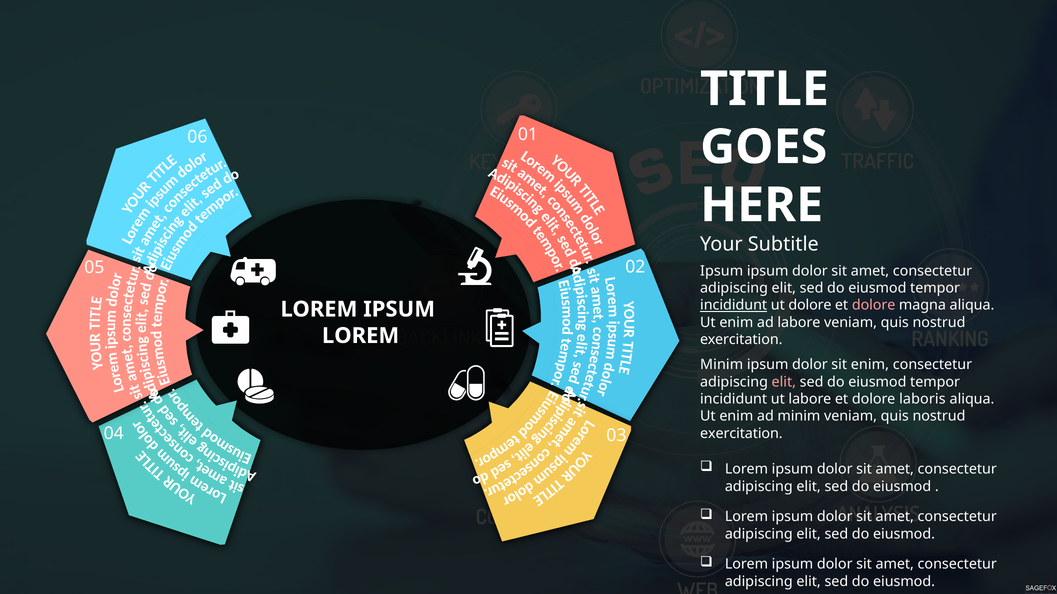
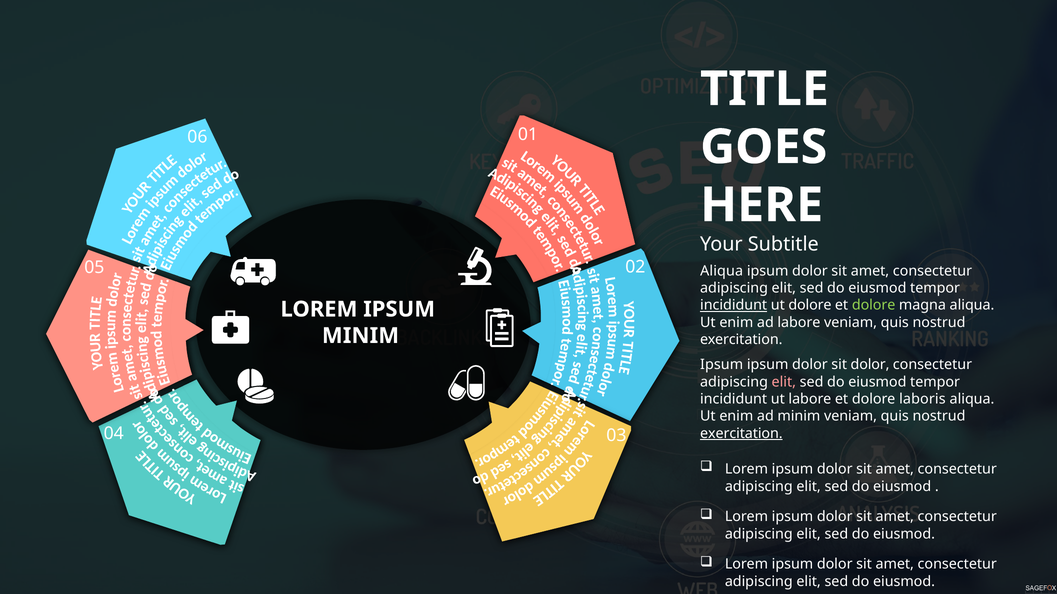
Ipsum at (722, 271): Ipsum -> Aliqua
dolore at (874, 306) colour: pink -> light green
LOREM at (361, 336): LOREM -> MINIM
Minim at (722, 365): Minim -> Ipsum
sit enim: enim -> dolor
exercitation at (741, 434) underline: none -> present
